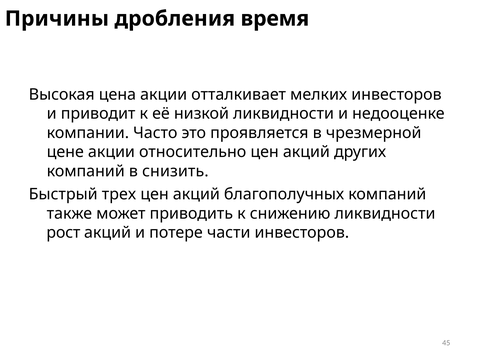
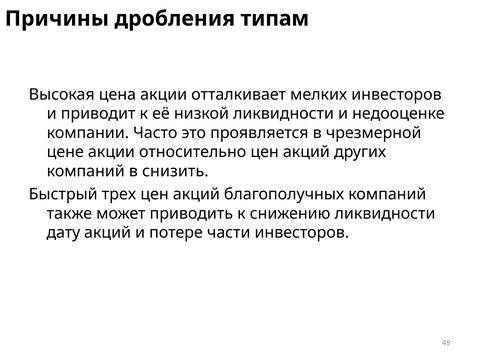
время: время -> типам
рост: рост -> дату
